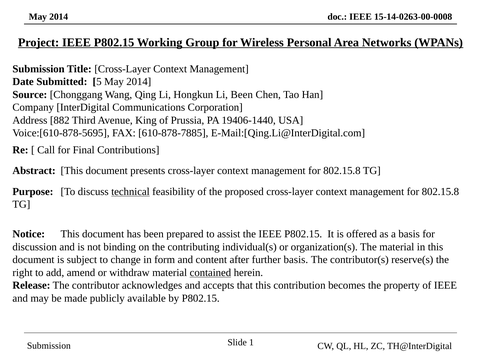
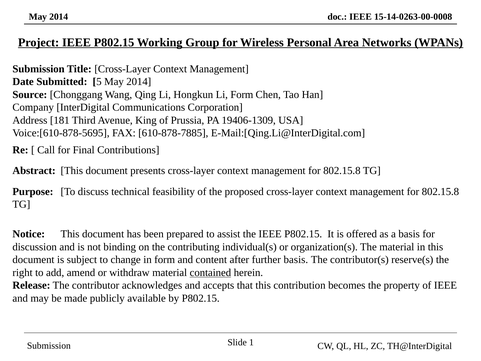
Li Been: Been -> Form
882: 882 -> 181
19406-1440: 19406-1440 -> 19406-1309
technical underline: present -> none
